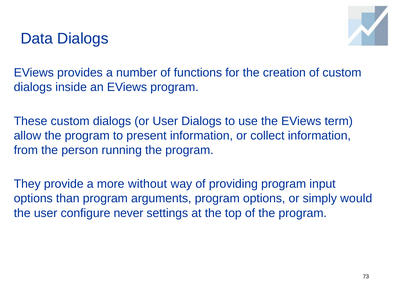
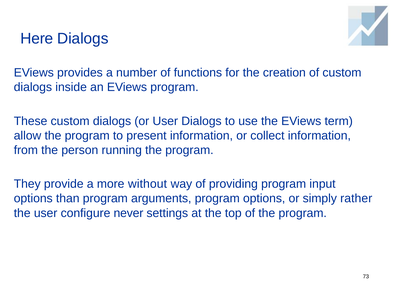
Data: Data -> Here
would: would -> rather
